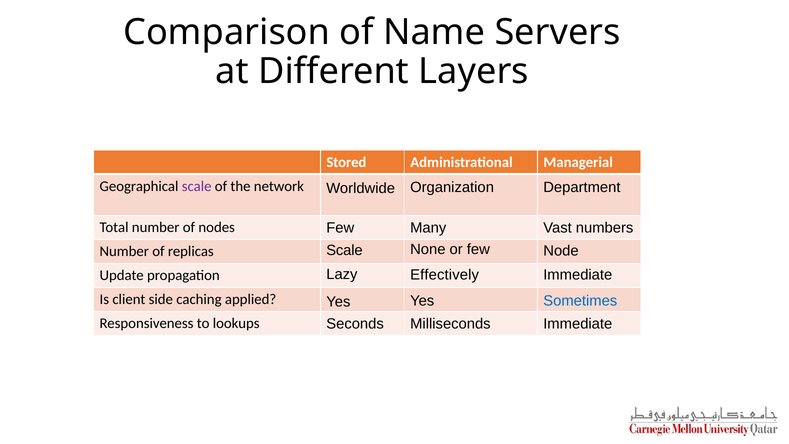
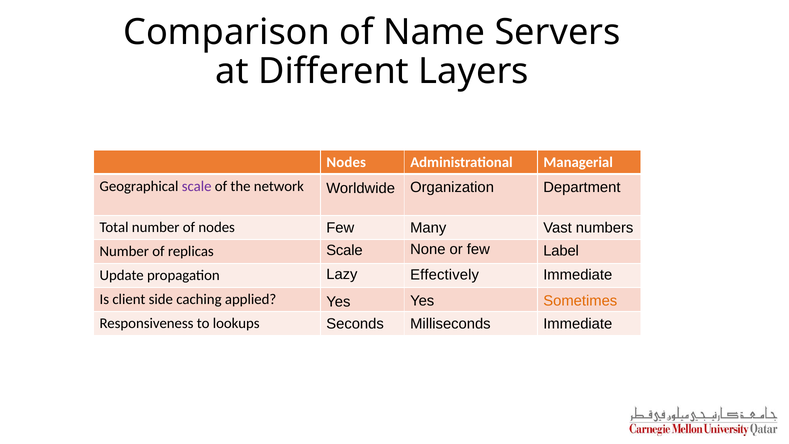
Stored at (346, 162): Stored -> Nodes
Node: Node -> Label
Sometimes colour: blue -> orange
